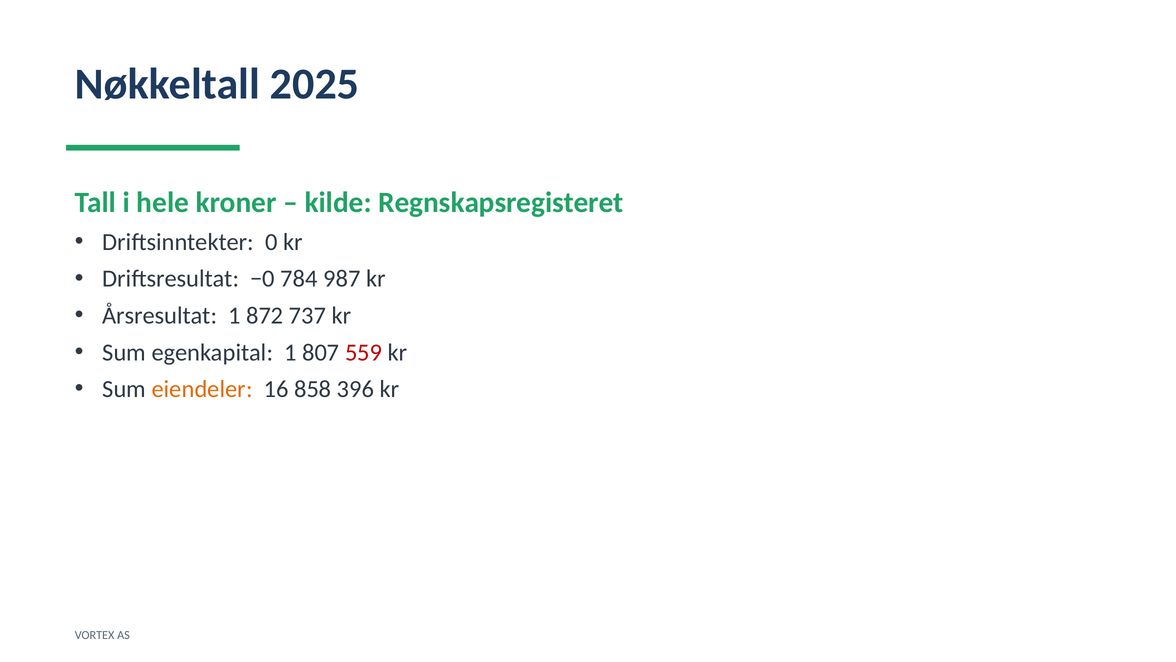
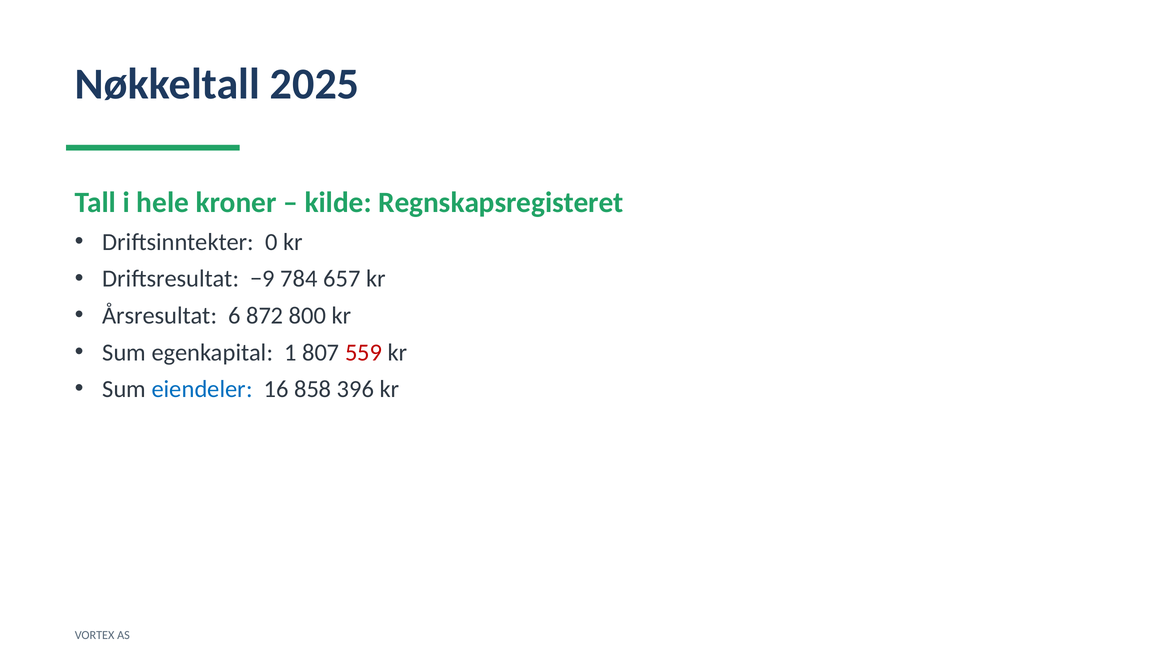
−0: −0 -> −9
987: 987 -> 657
Årsresultat 1: 1 -> 6
737: 737 -> 800
eiendeler colour: orange -> blue
